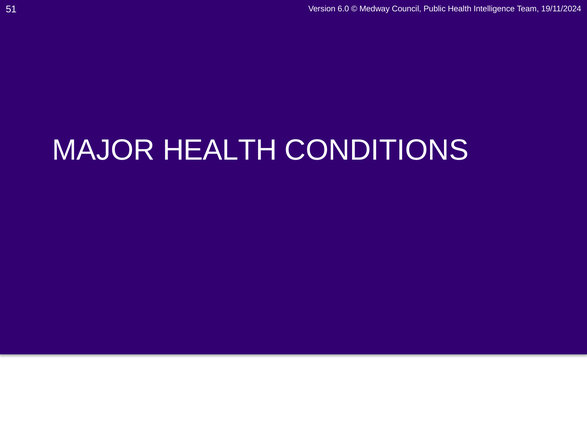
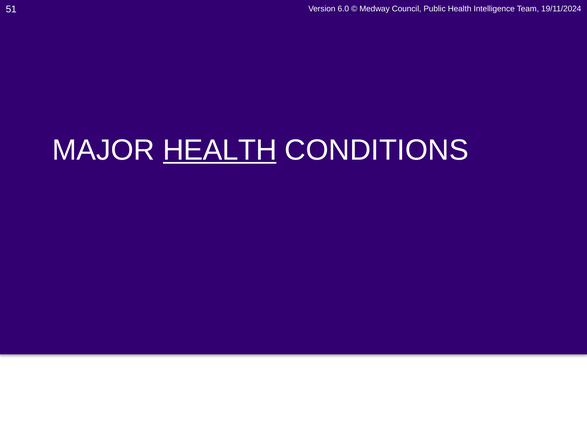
HEALTH at (220, 150) underline: none -> present
